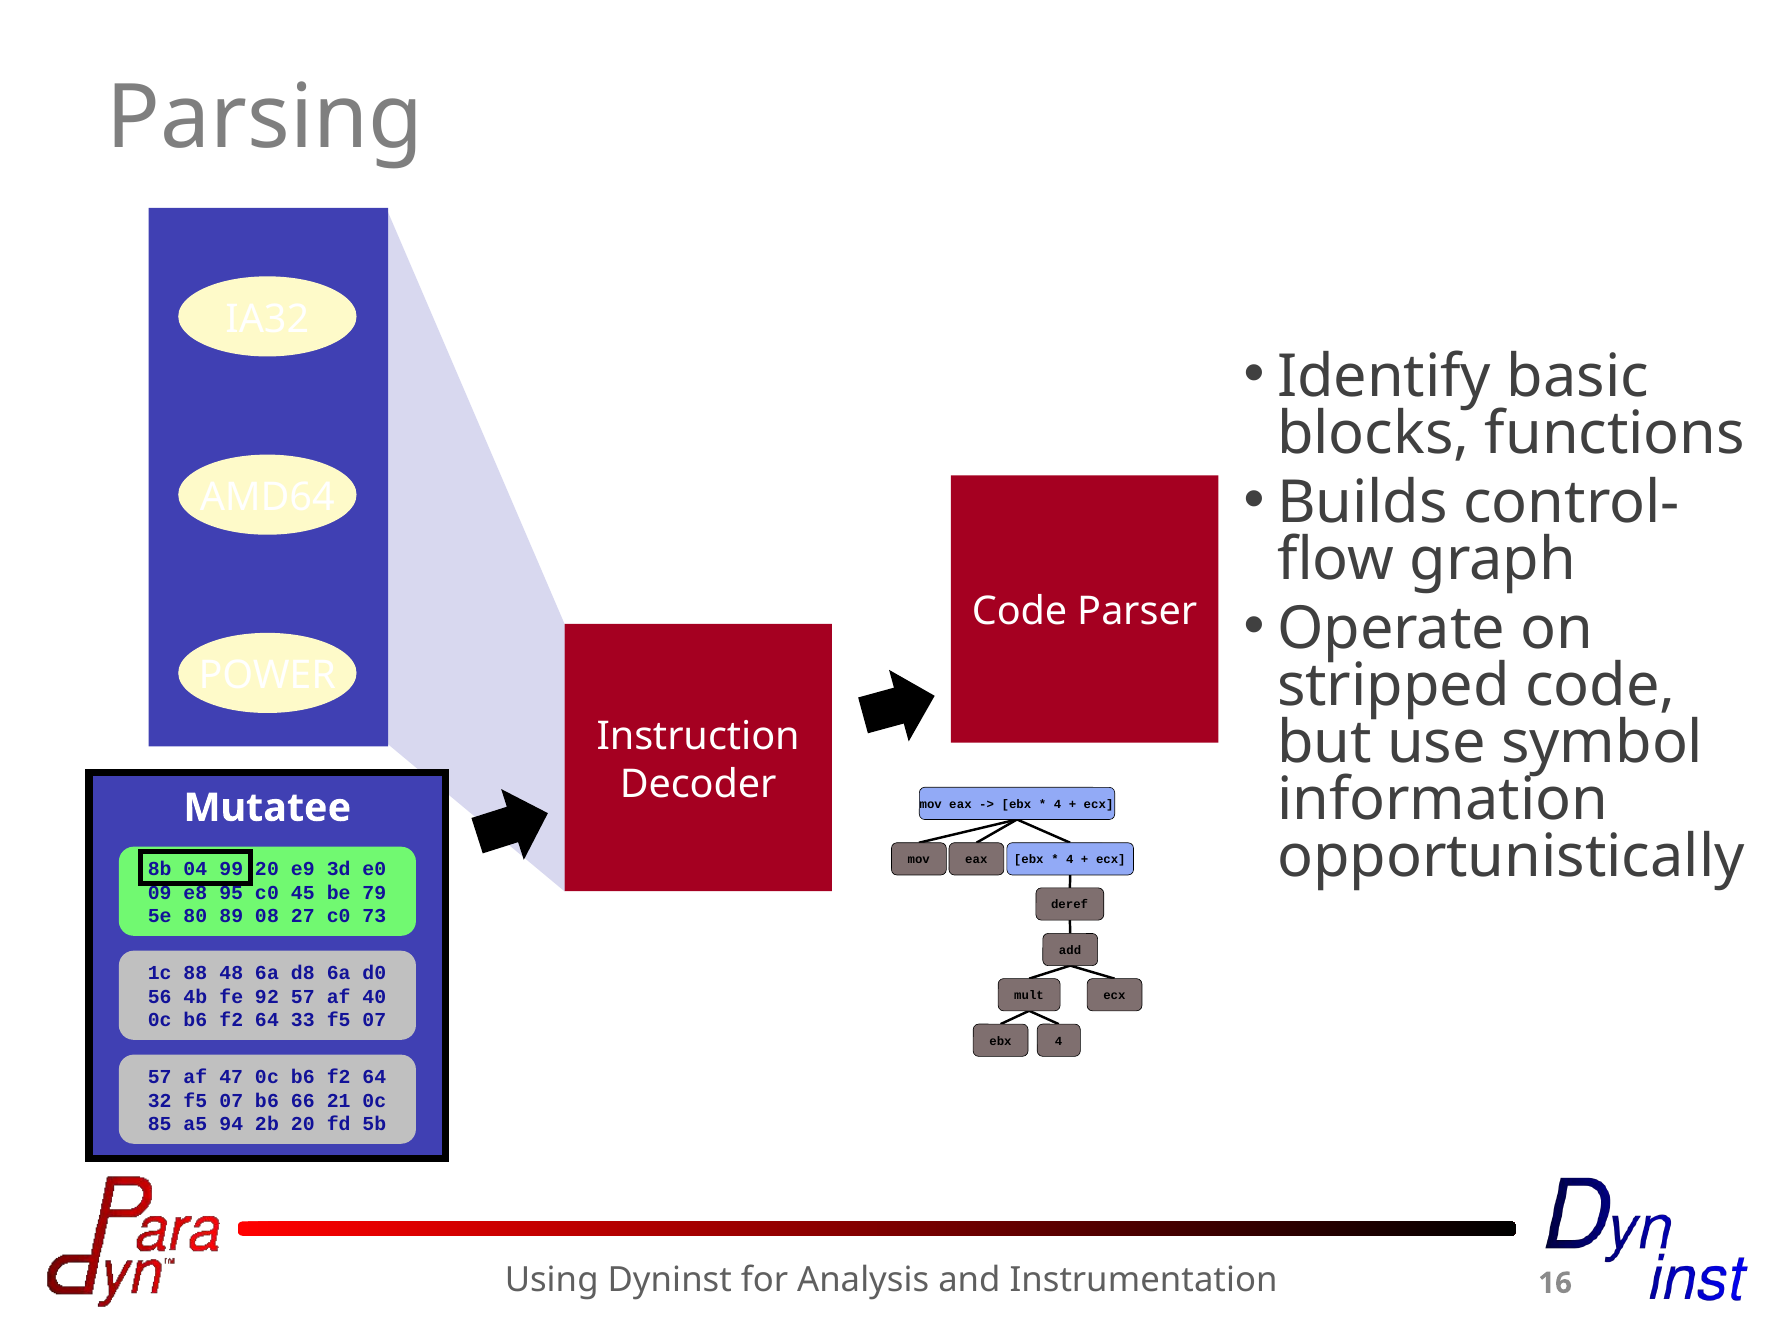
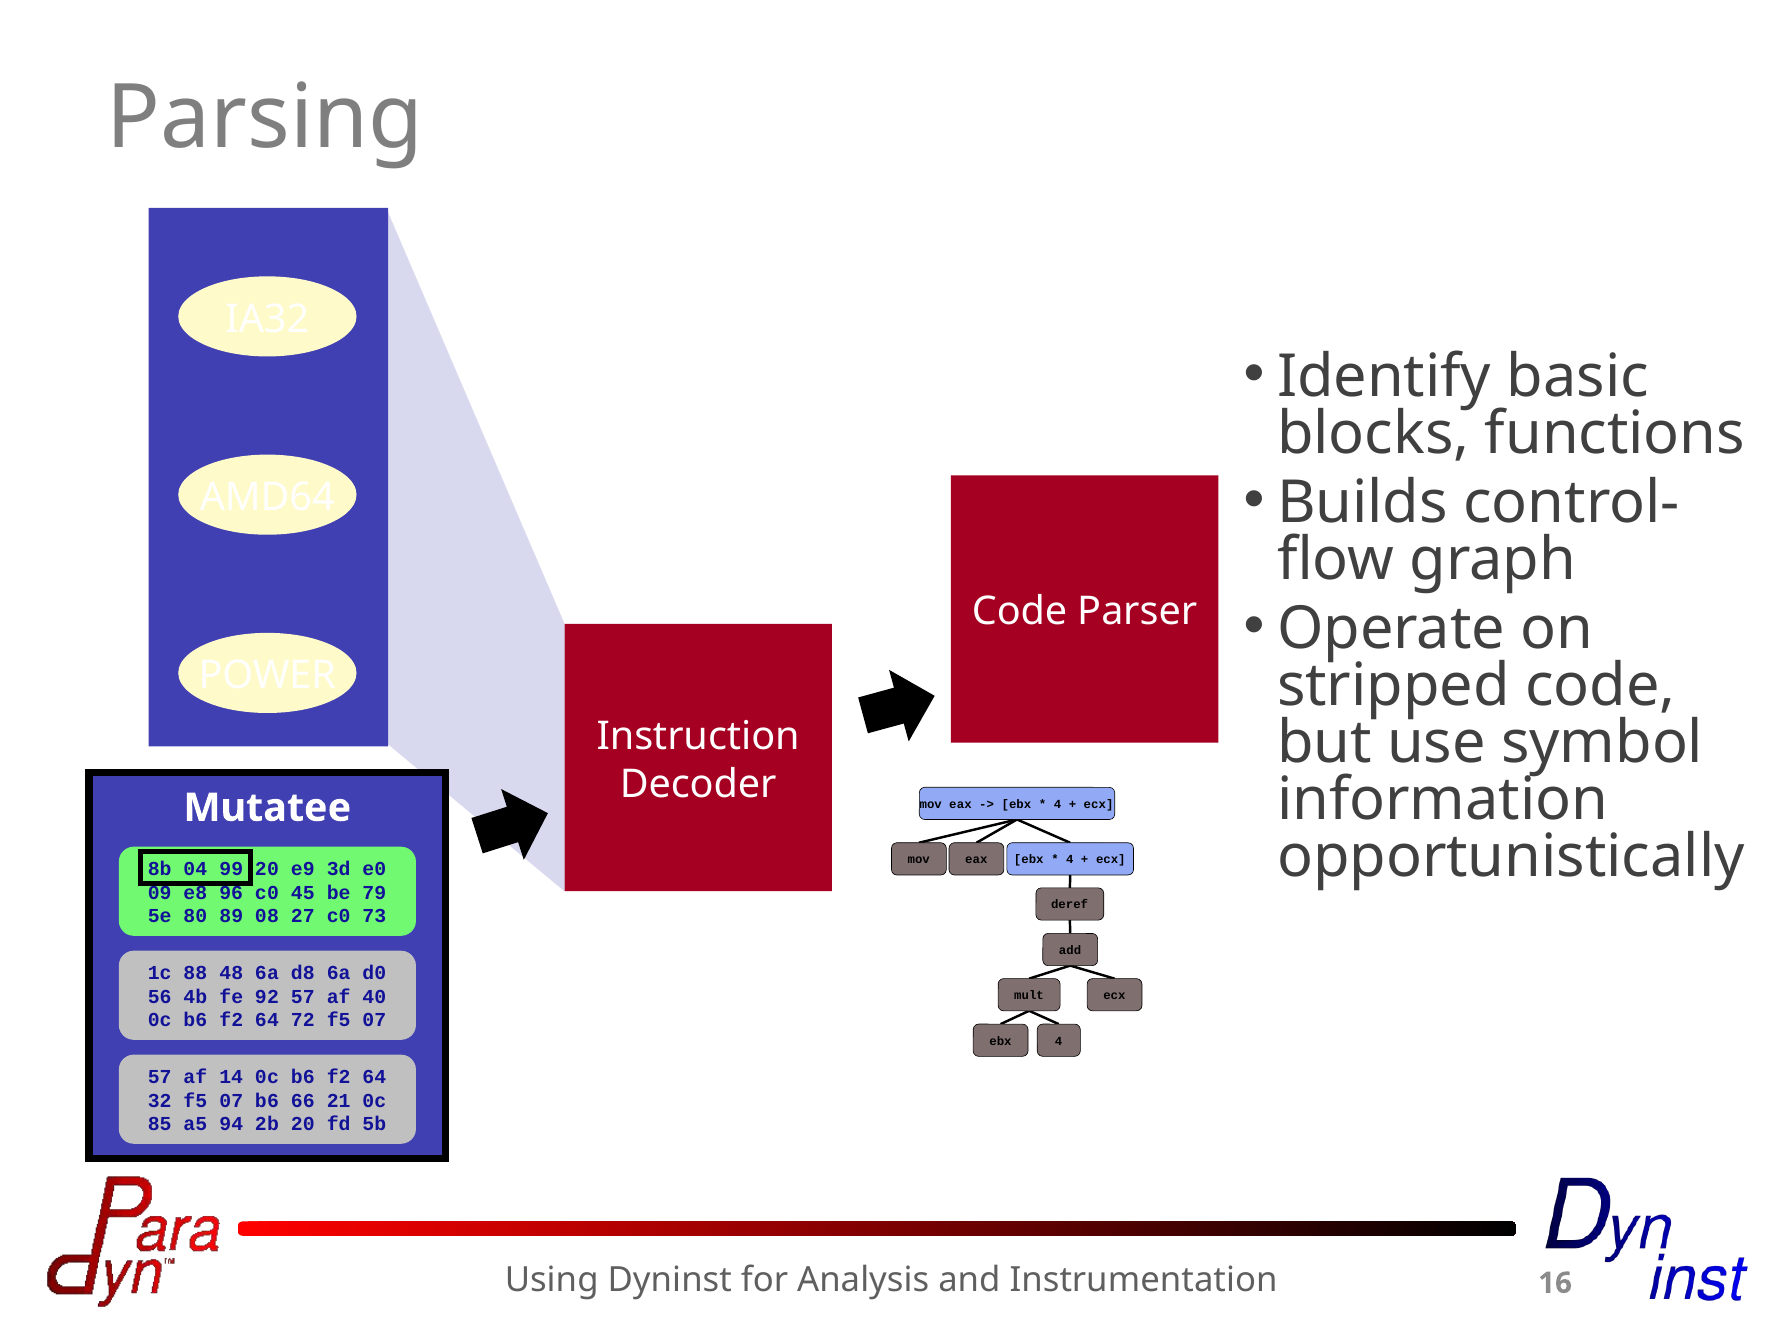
95: 95 -> 96
33: 33 -> 72
47: 47 -> 14
